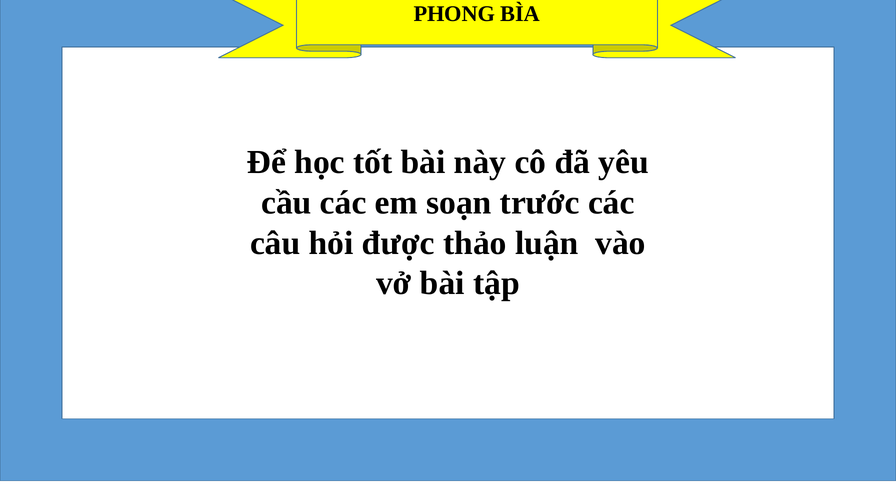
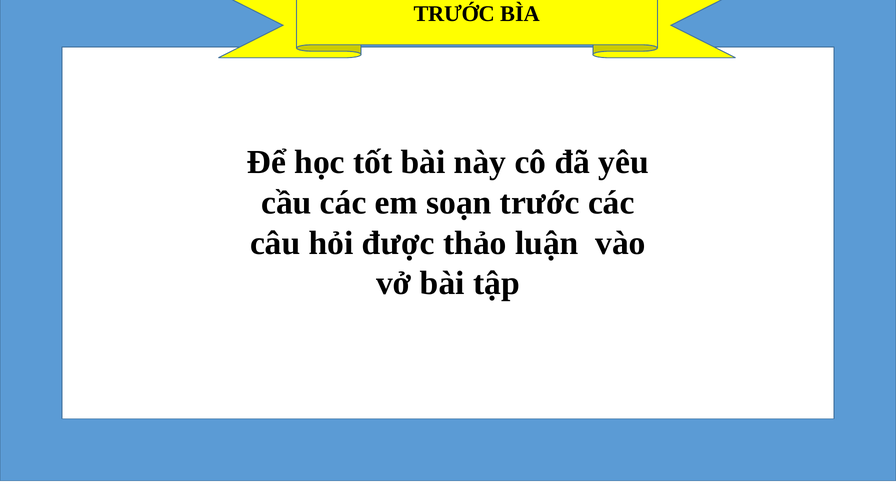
PHONG at (454, 14): PHONG -> TRƯỚC
